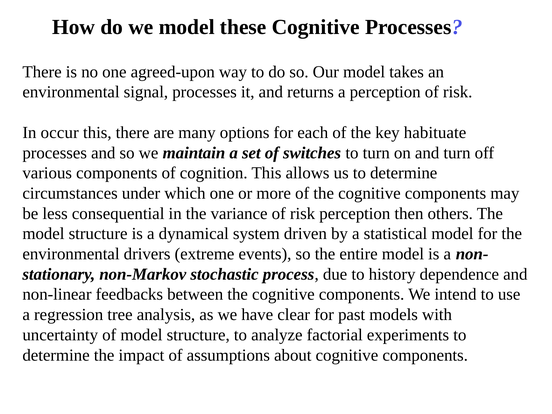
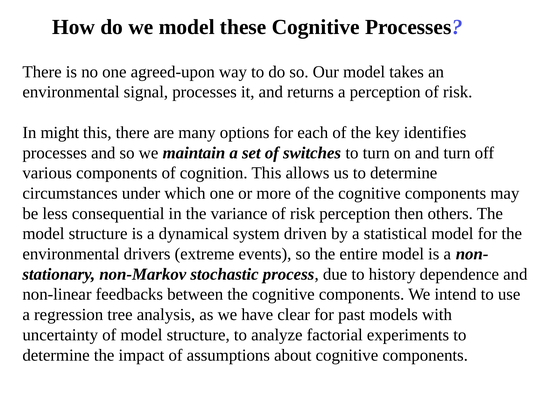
occur: occur -> might
habituate: habituate -> identifies
